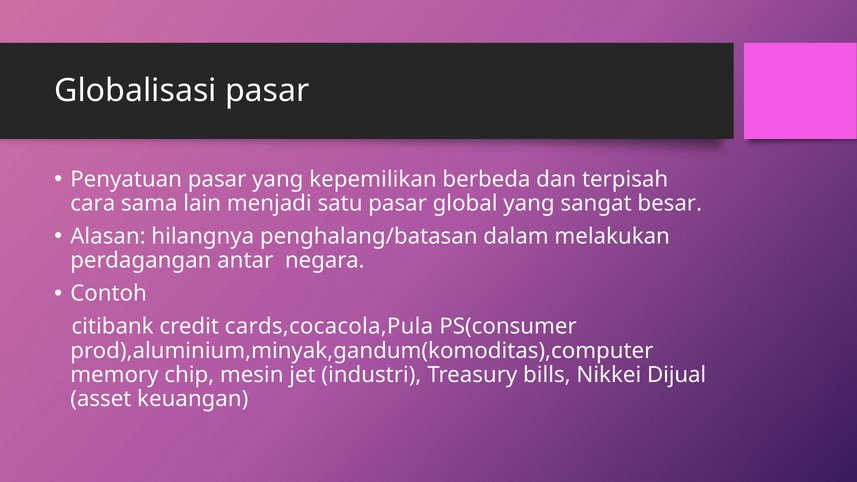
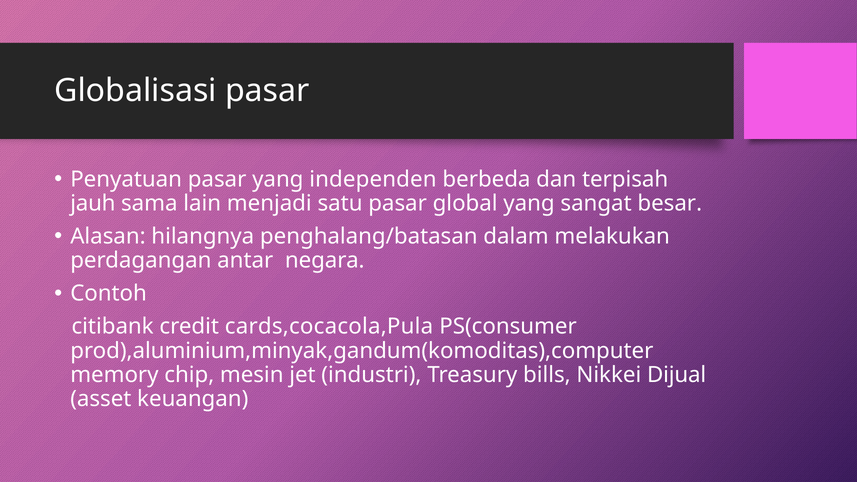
kepemilikan: kepemilikan -> independen
cara: cara -> jauh
